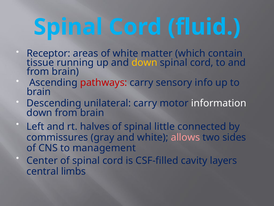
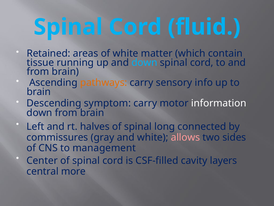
Receptor: Receptor -> Retained
down at (144, 62) colour: yellow -> light blue
pathways colour: red -> orange
unilateral: unilateral -> symptom
little: little -> long
limbs: limbs -> more
